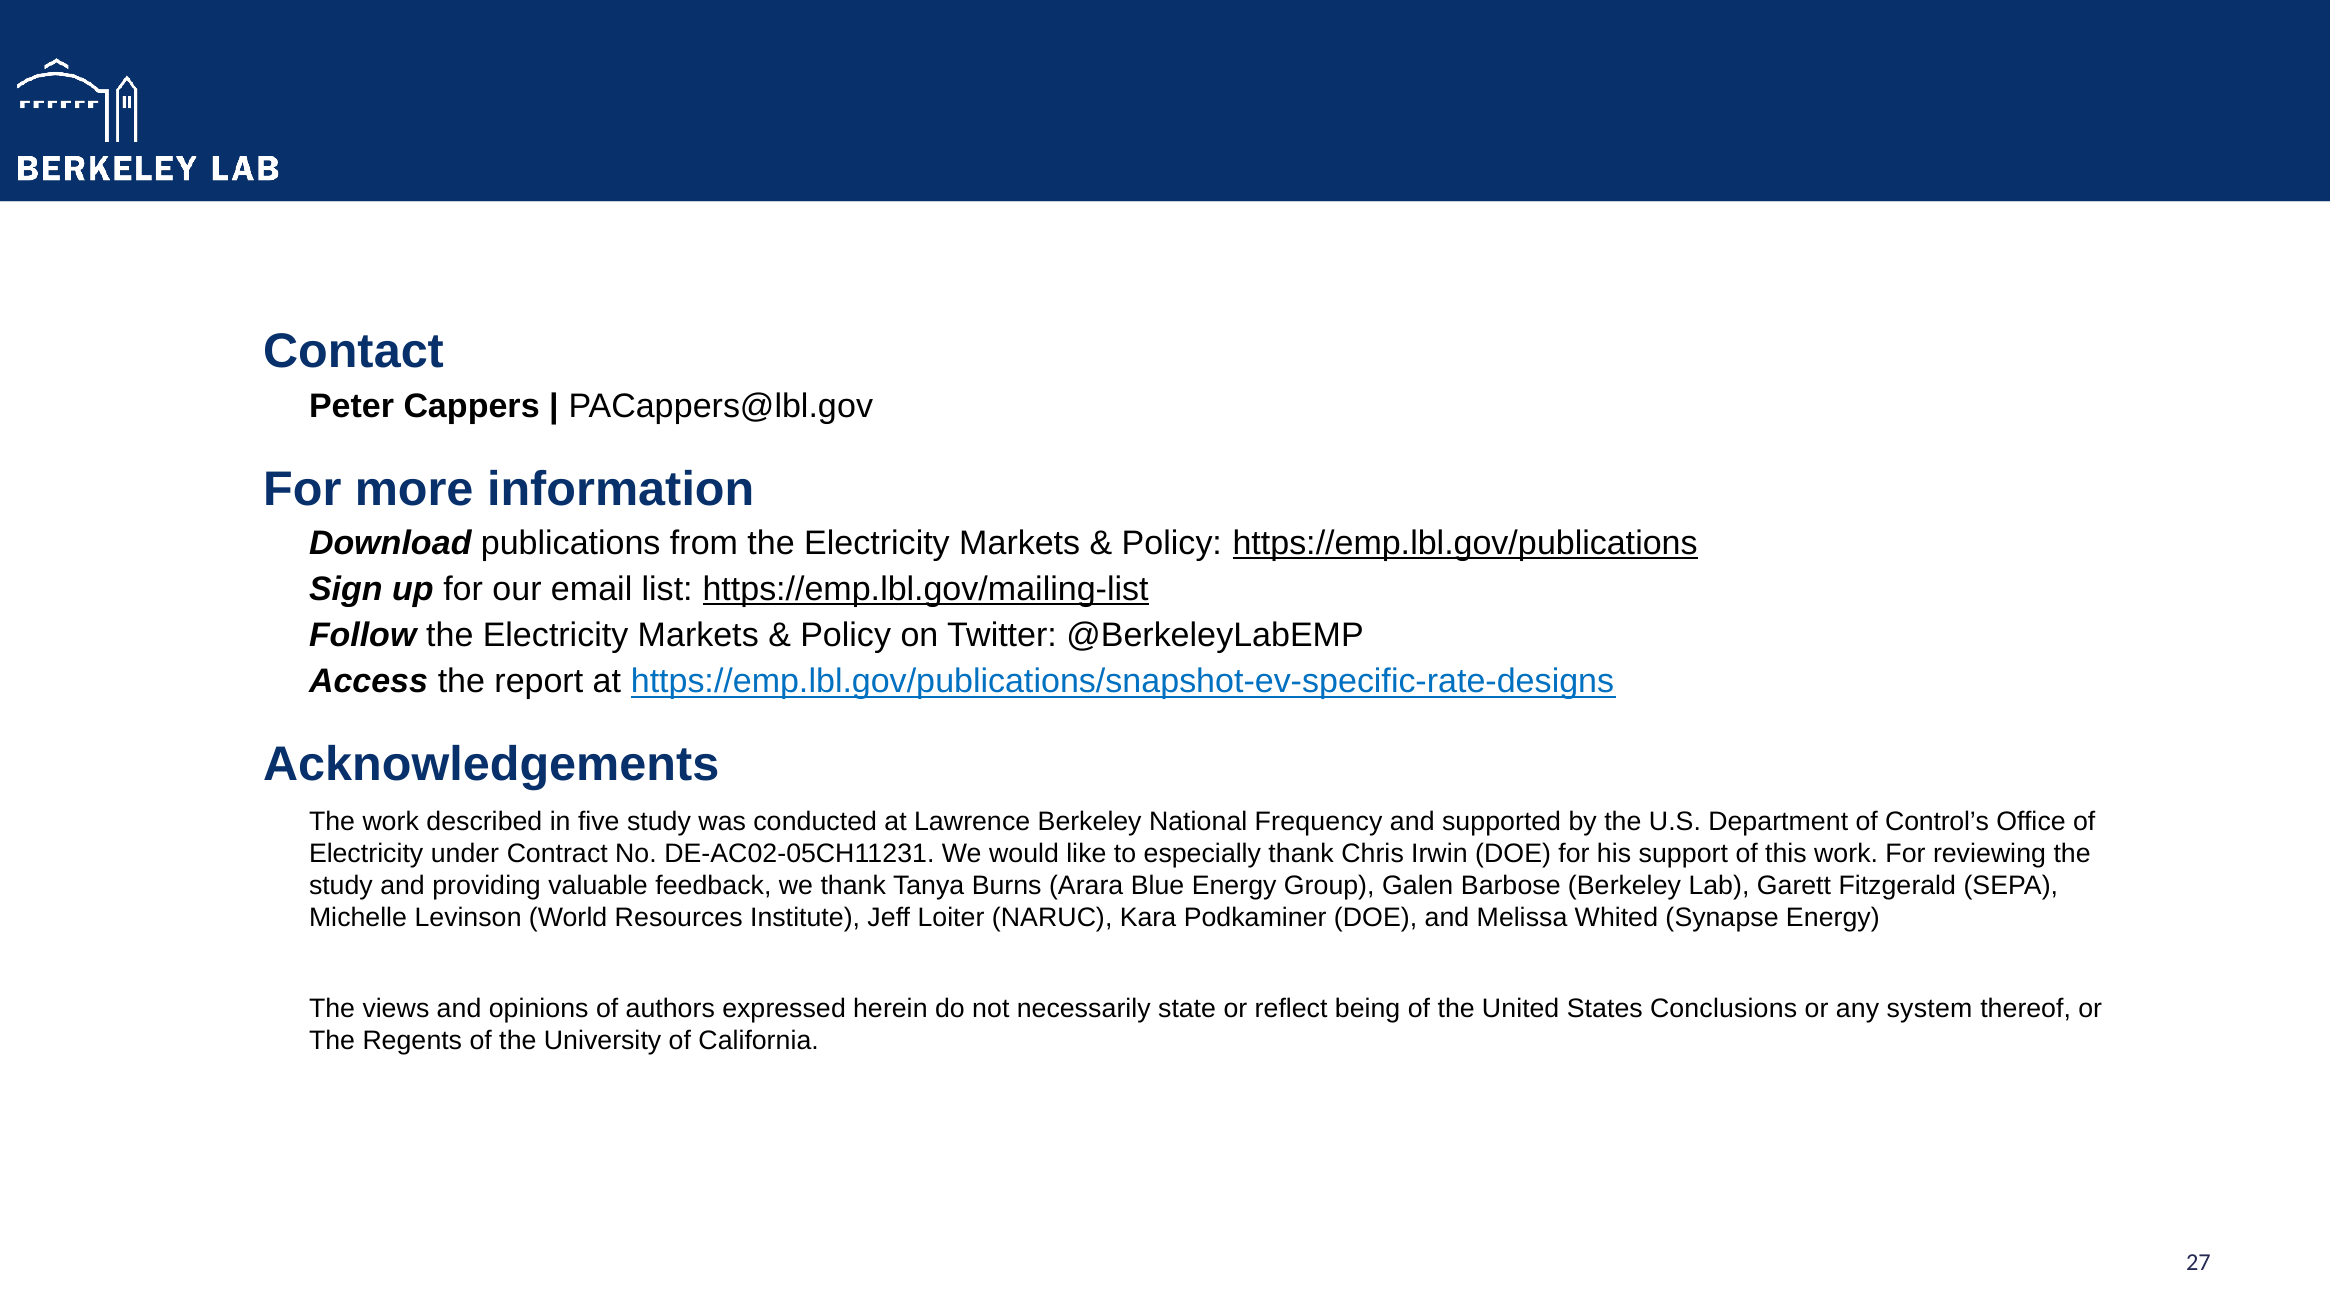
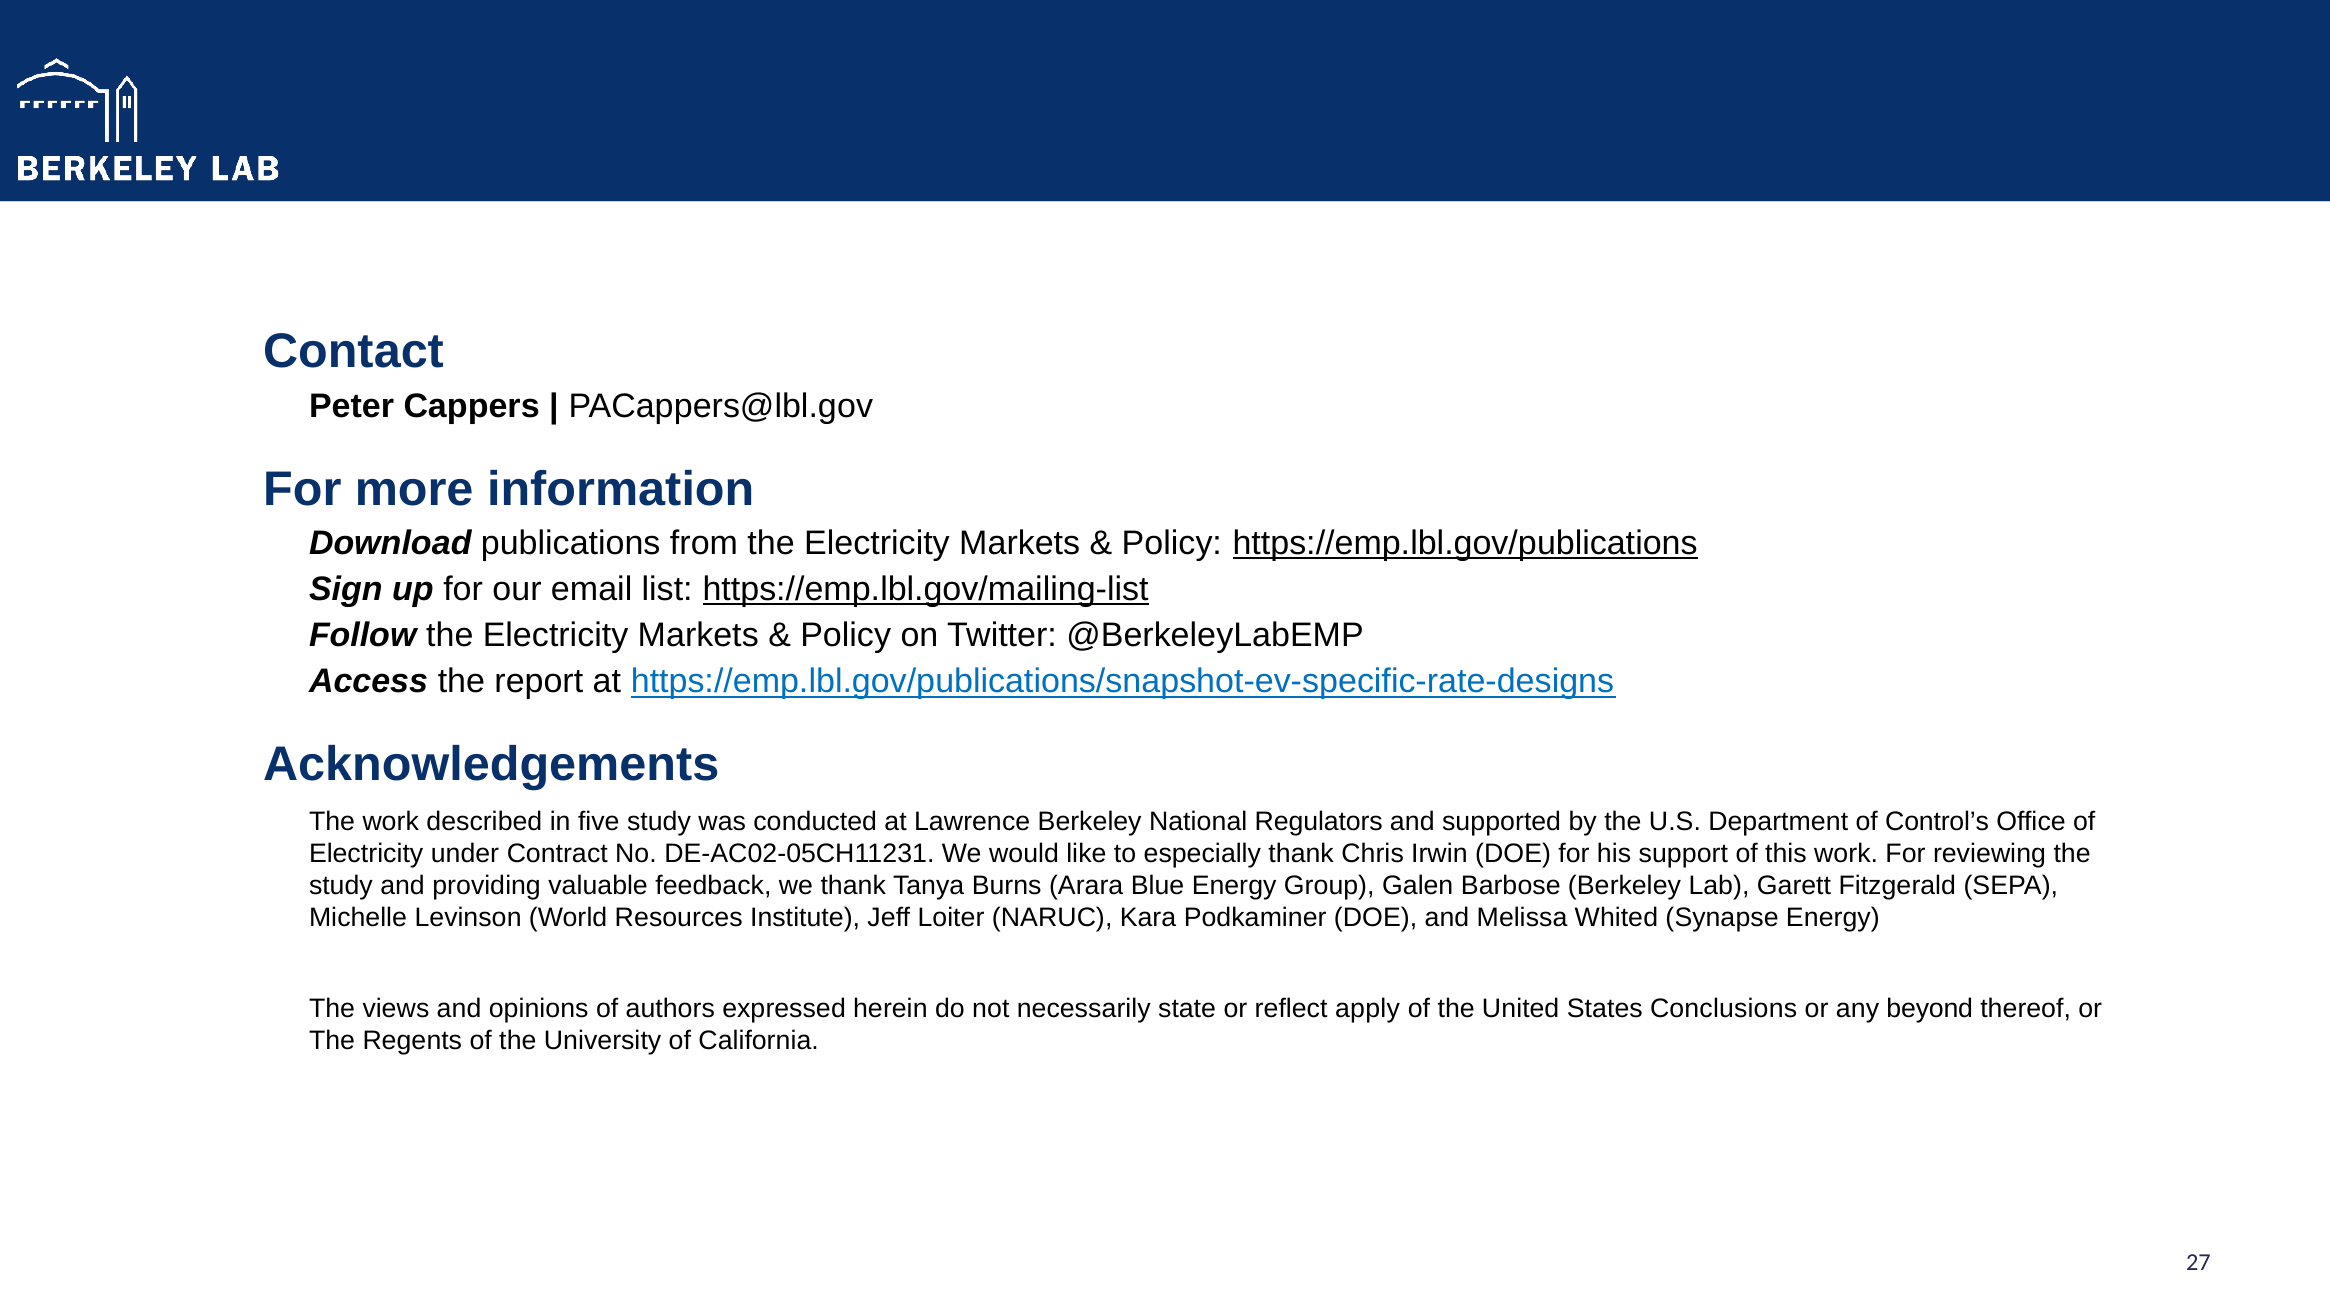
Frequency: Frequency -> Regulators
being: being -> apply
system: system -> beyond
